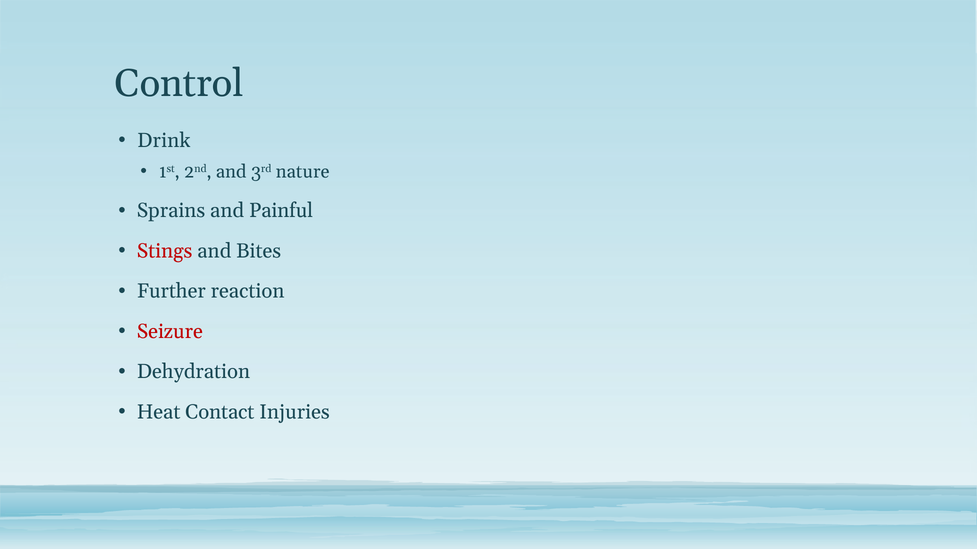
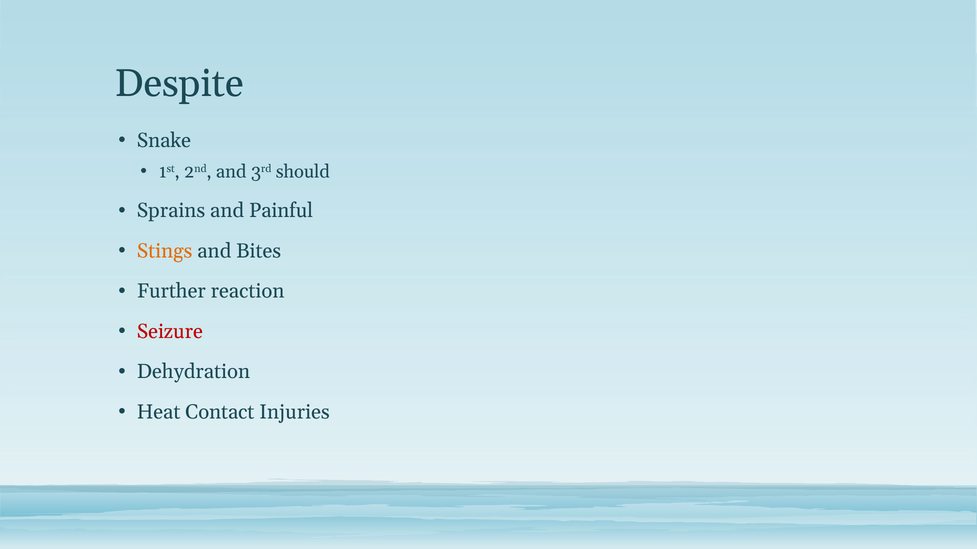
Control: Control -> Despite
Drink: Drink -> Snake
nature: nature -> should
Stings colour: red -> orange
